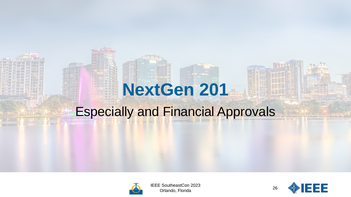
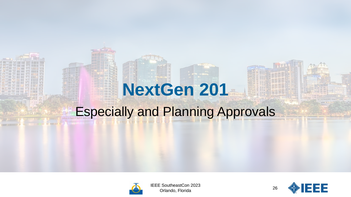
Financial: Financial -> Planning
